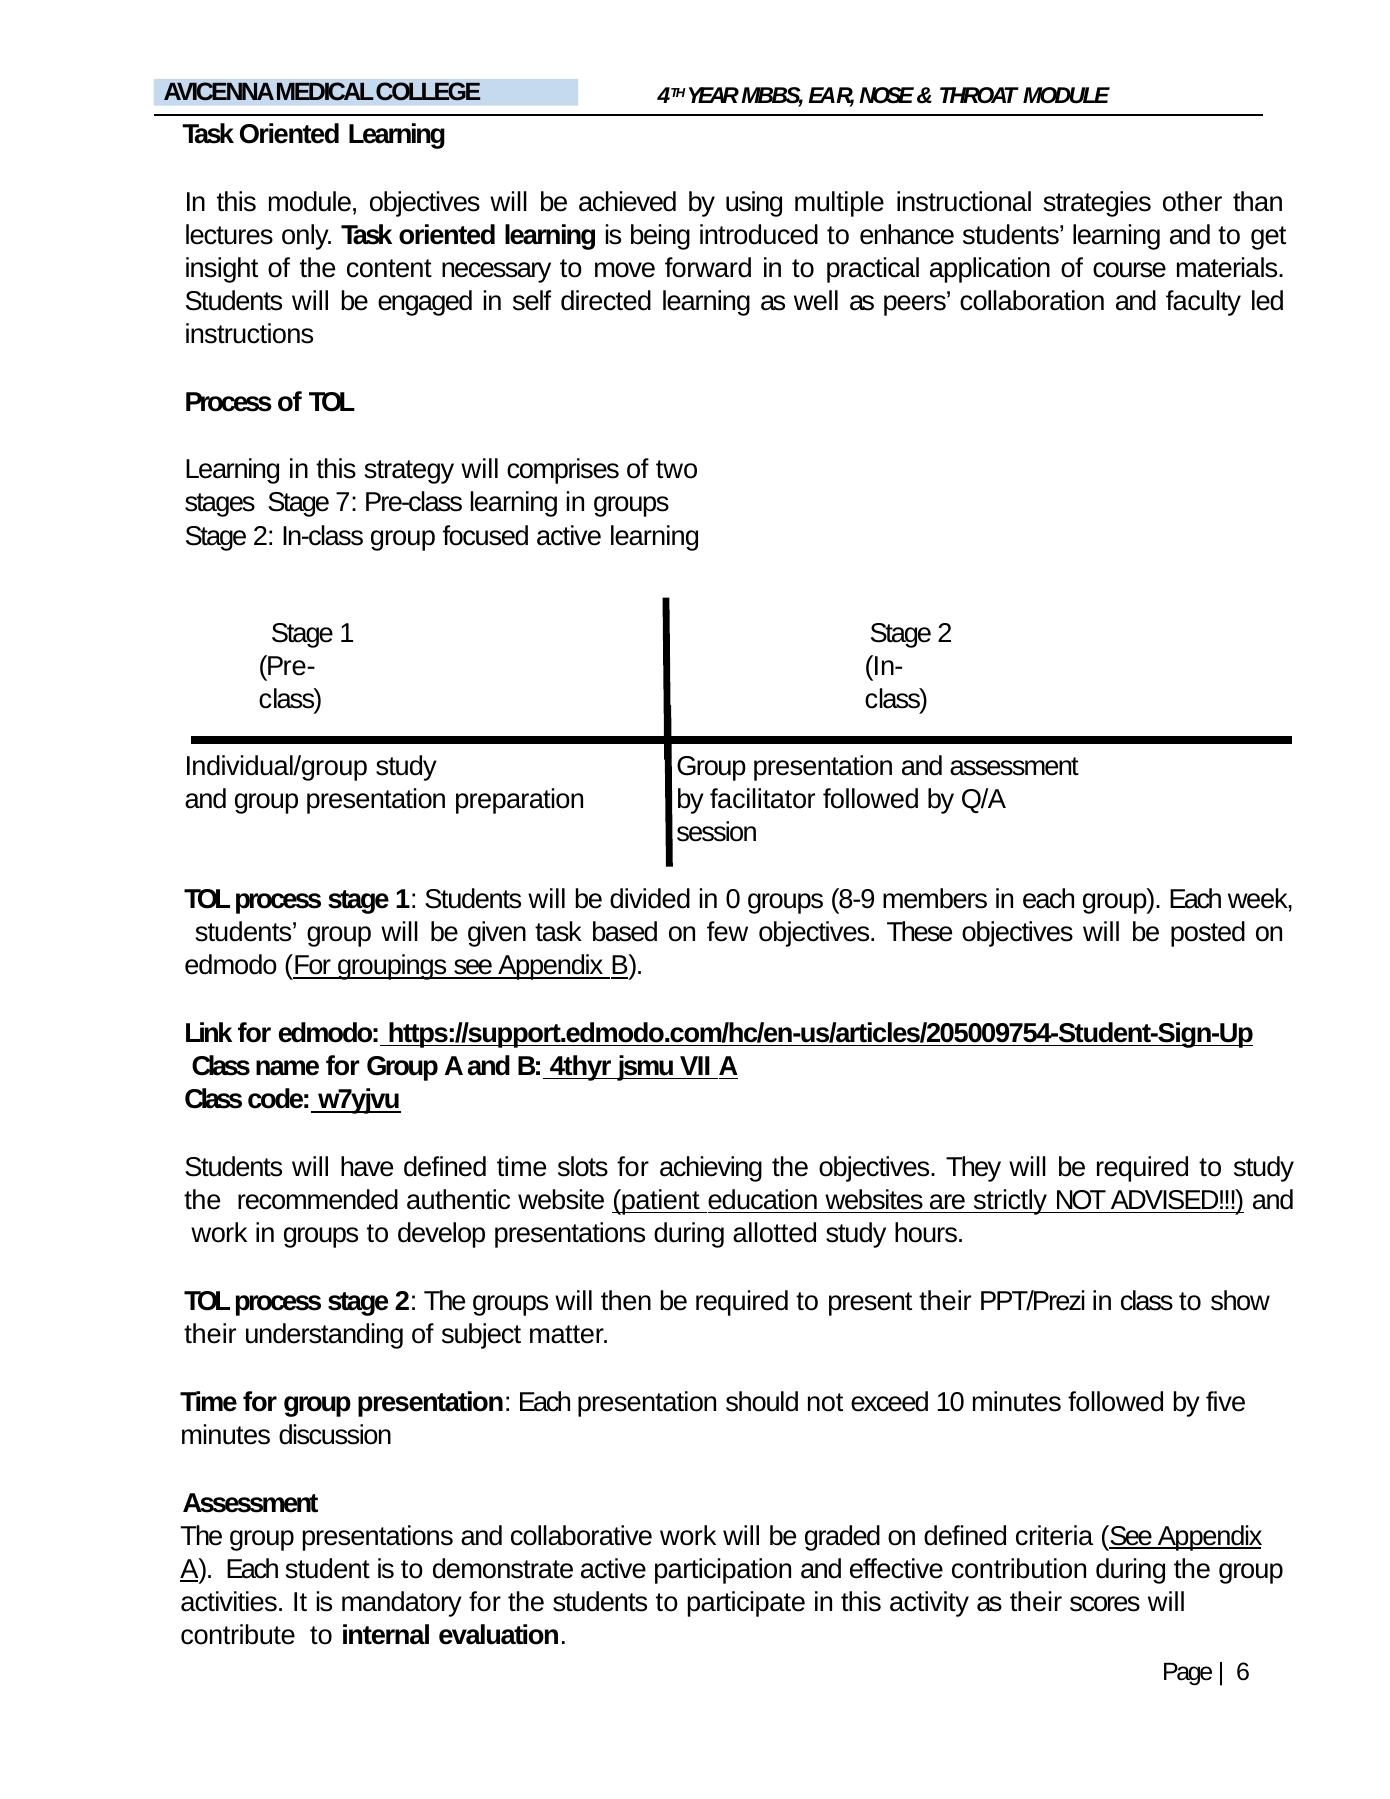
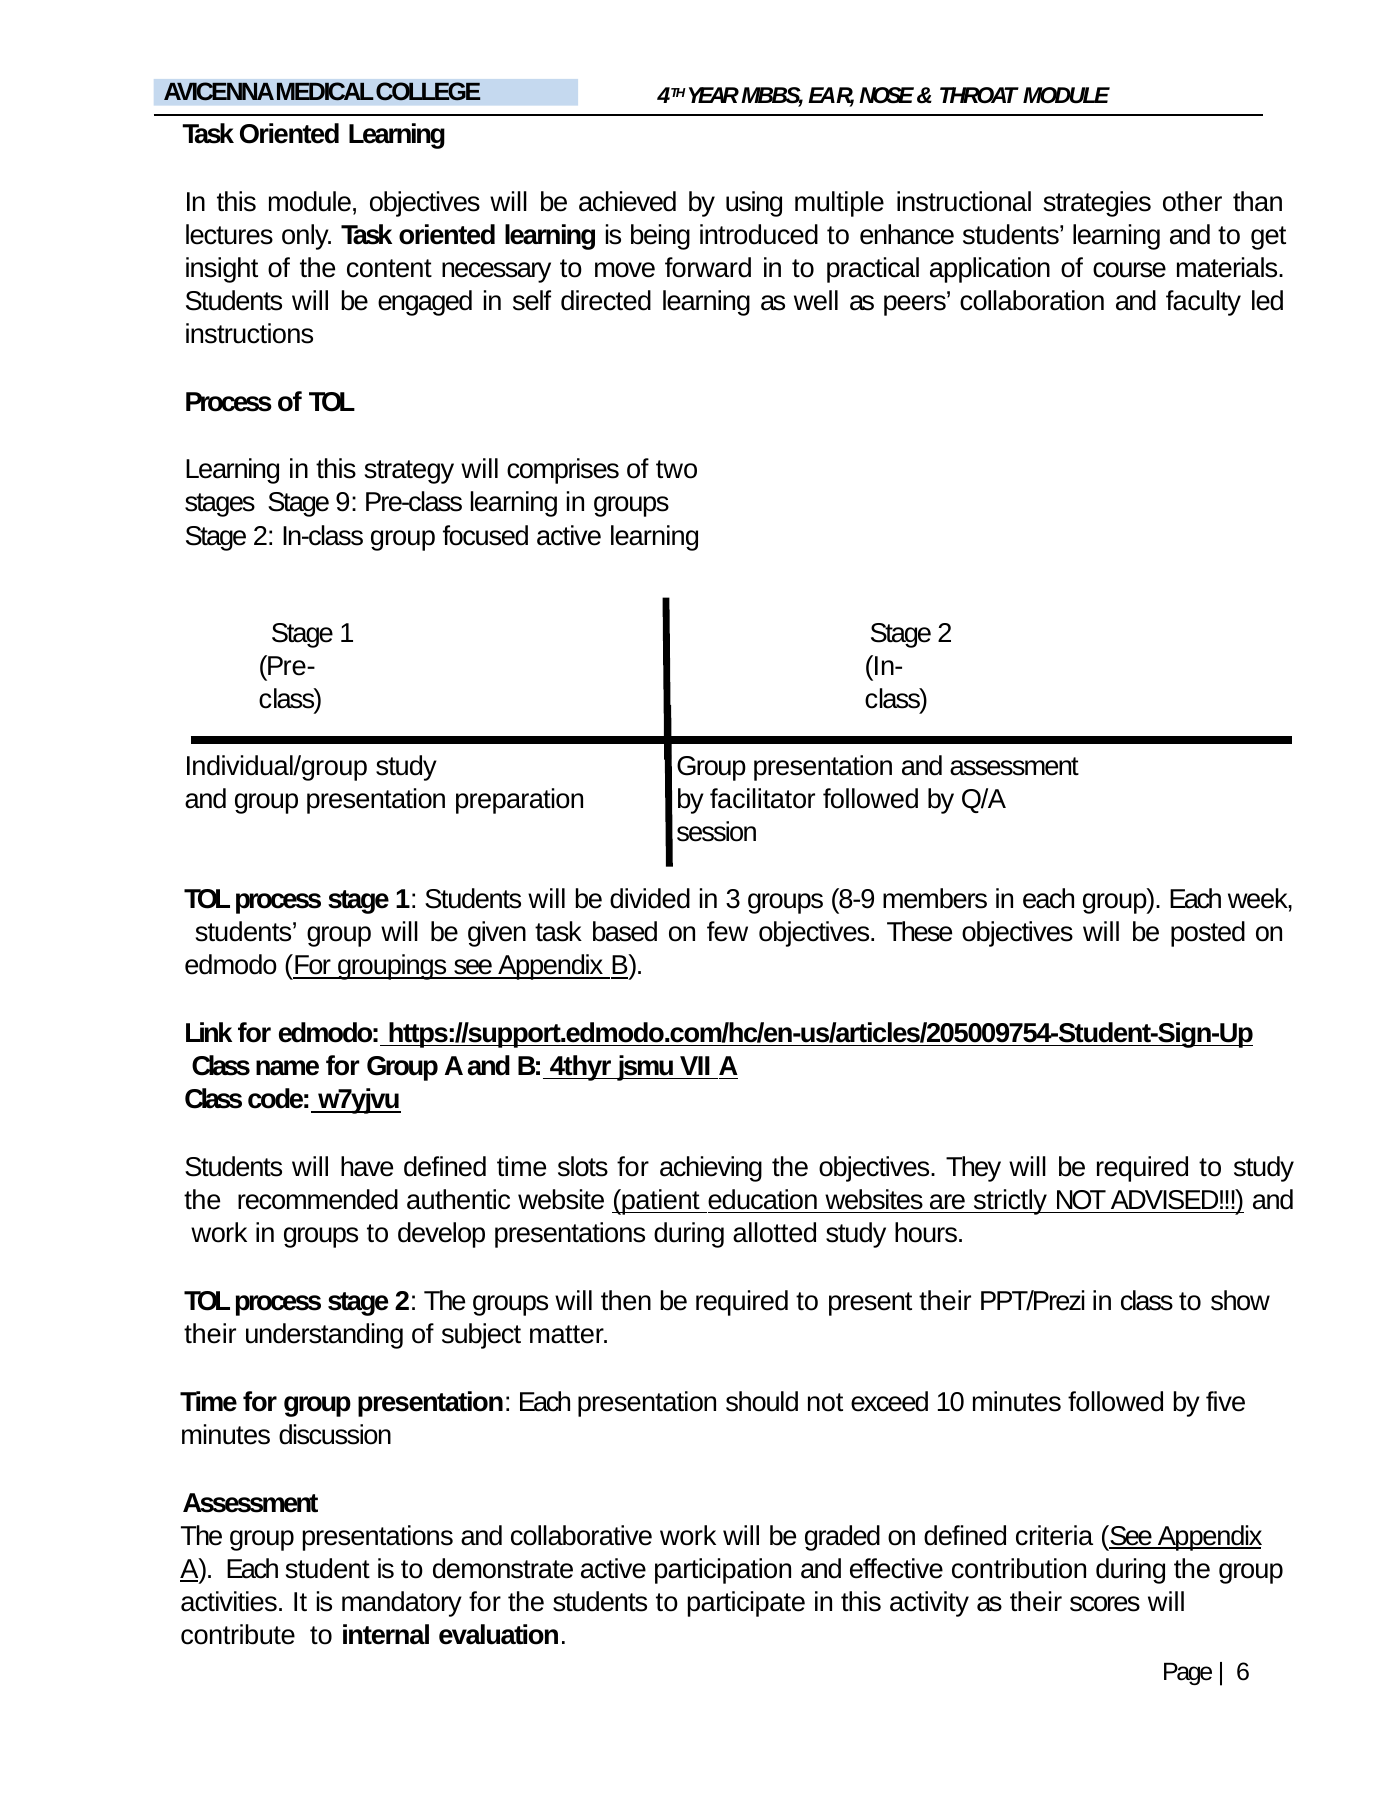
7: 7 -> 9
0: 0 -> 3
